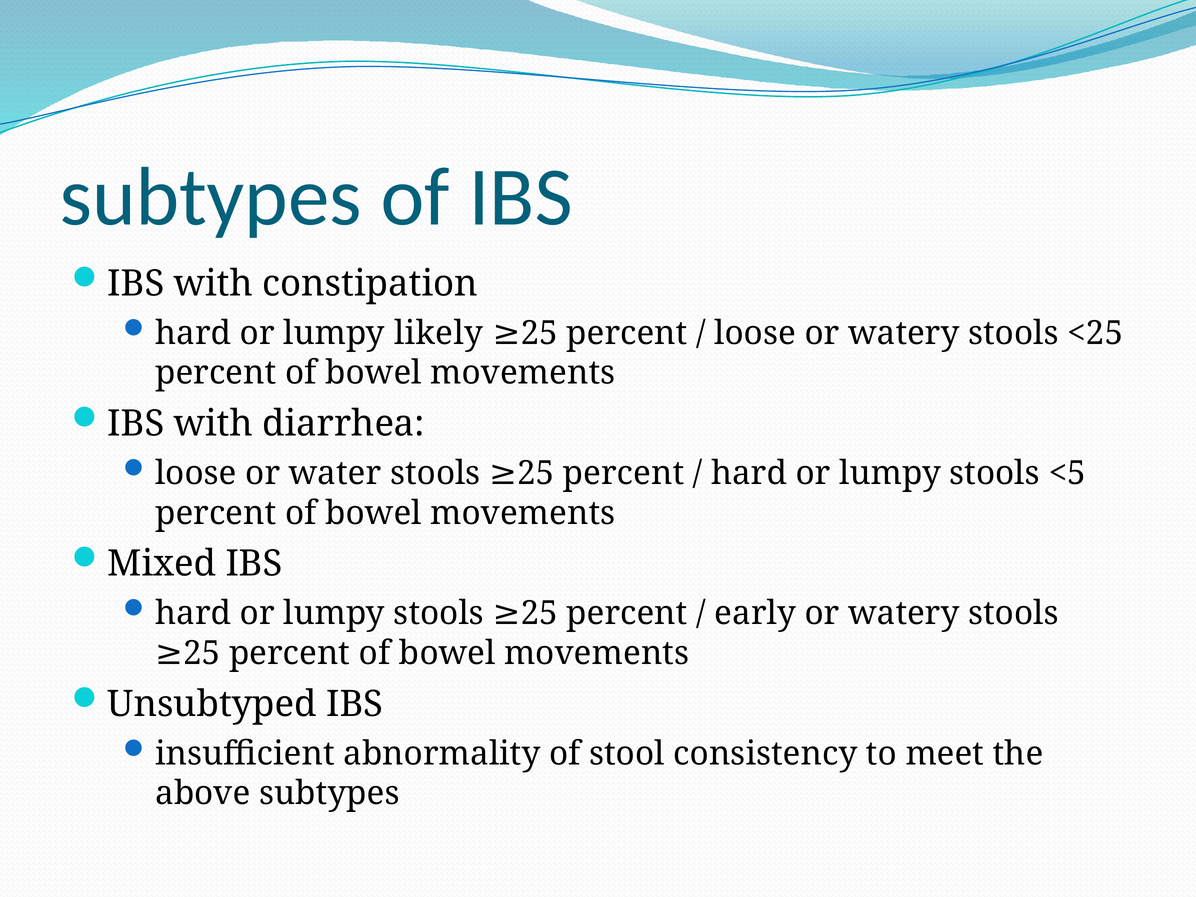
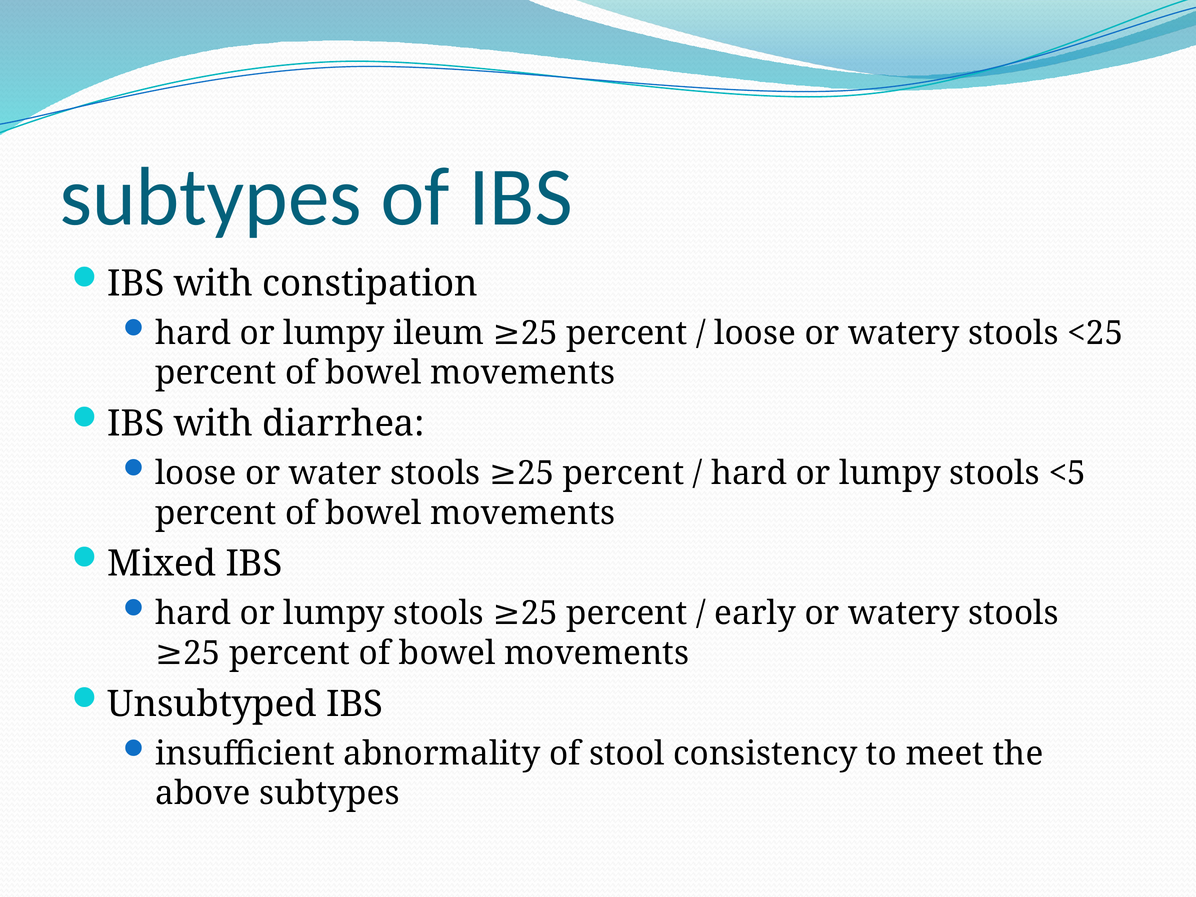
likely: likely -> ileum
